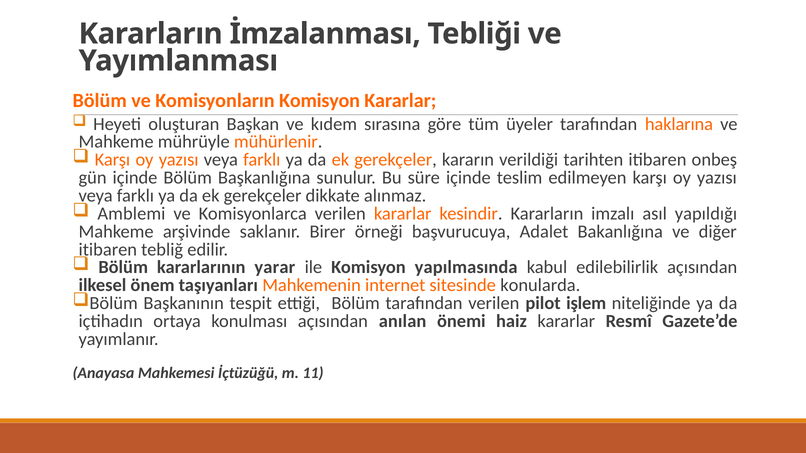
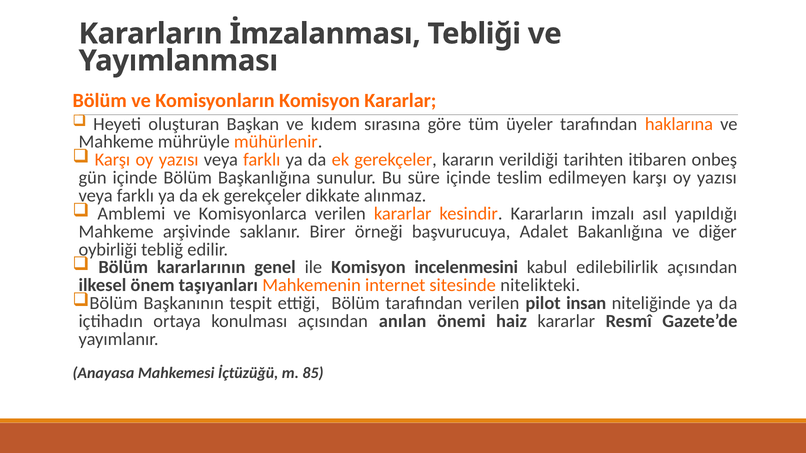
itibaren at (108, 250): itibaren -> oybirliği
yarar: yarar -> genel
yapılmasında: yapılmasında -> incelenmesini
konularda: konularda -> nitelikteki
işlem: işlem -> insan
11: 11 -> 85
